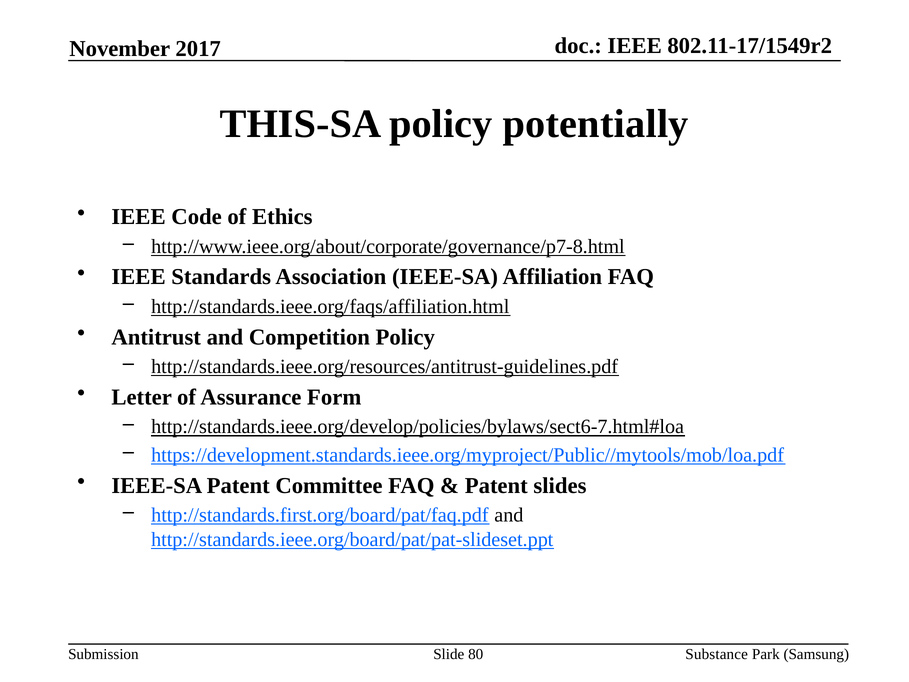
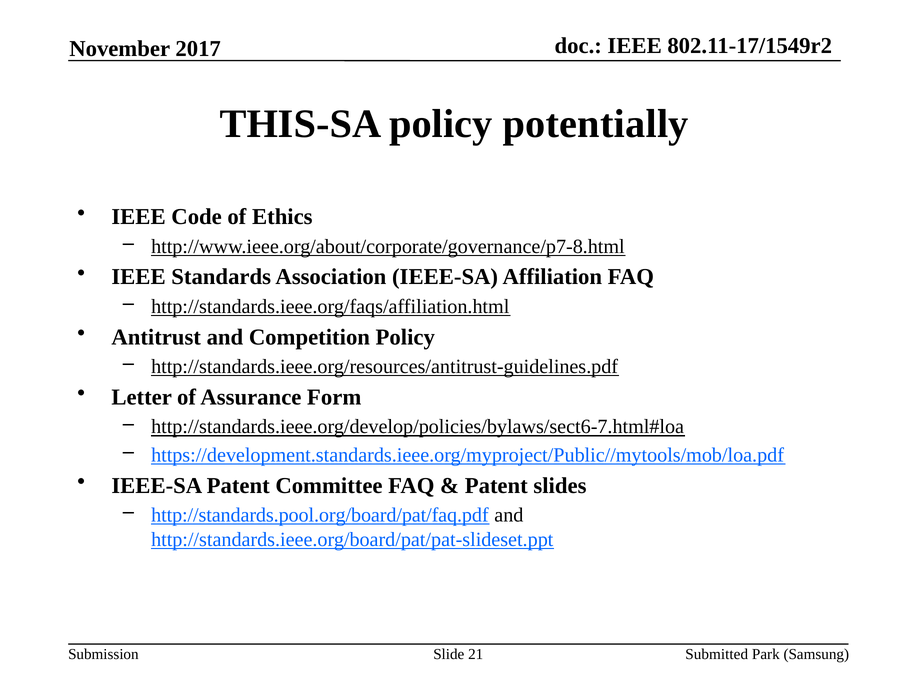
http://standards.first.org/board/pat/faq.pdf: http://standards.first.org/board/pat/faq.pdf -> http://standards.pool.org/board/pat/faq.pdf
80: 80 -> 21
Substance: Substance -> Submitted
